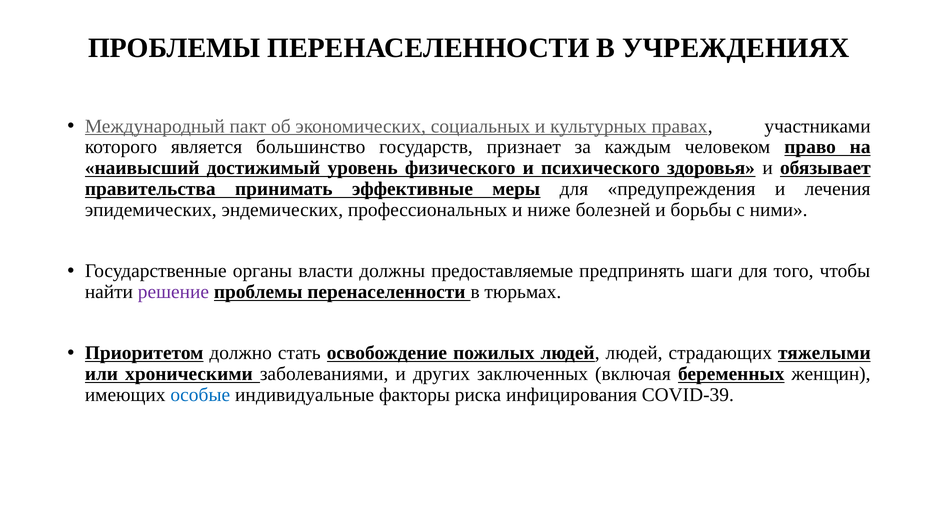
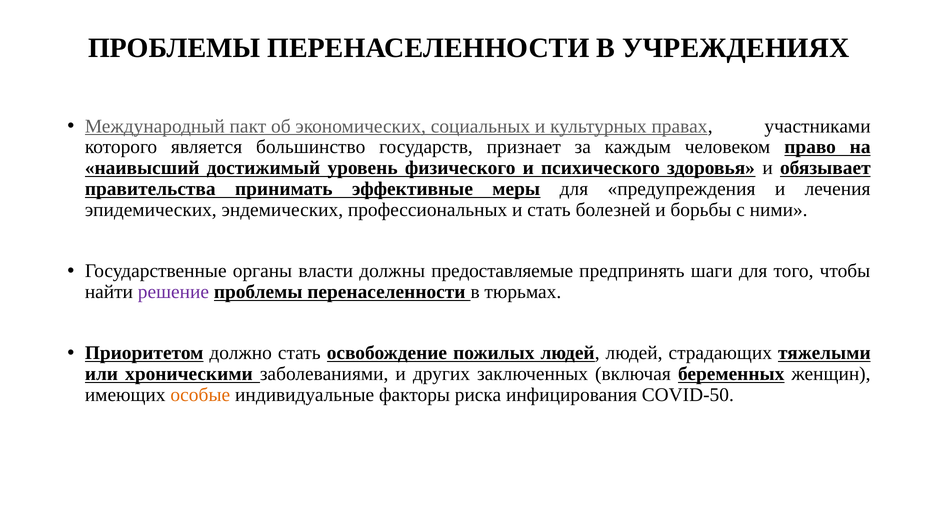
и ниже: ниже -> стать
особые colour: blue -> orange
COVID-39: COVID-39 -> COVID-50
